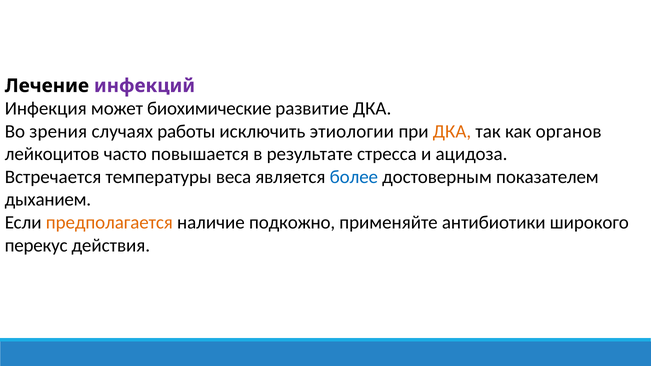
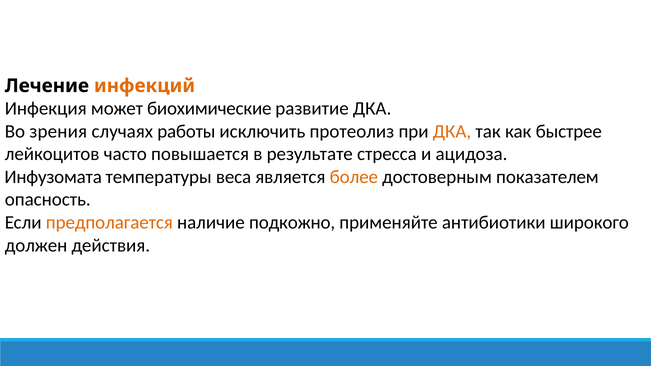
инфекций colour: purple -> orange
этиологии: этиологии -> протеолиз
органов: органов -> быстрее
Встречается: Встречается -> Инфузомата
более colour: blue -> orange
дыханием: дыханием -> опасность
перекус: перекус -> должен
